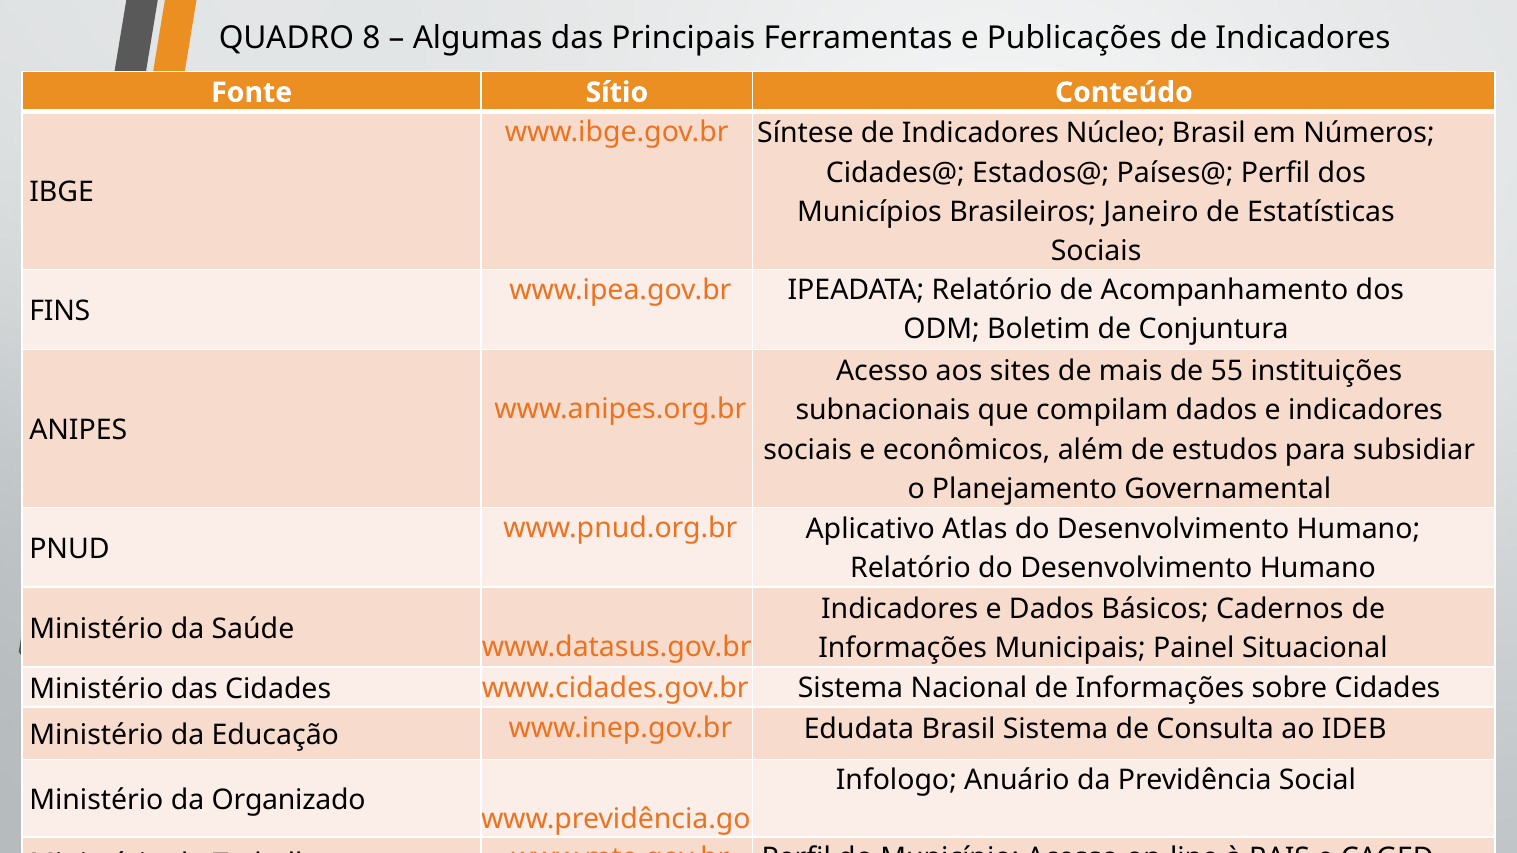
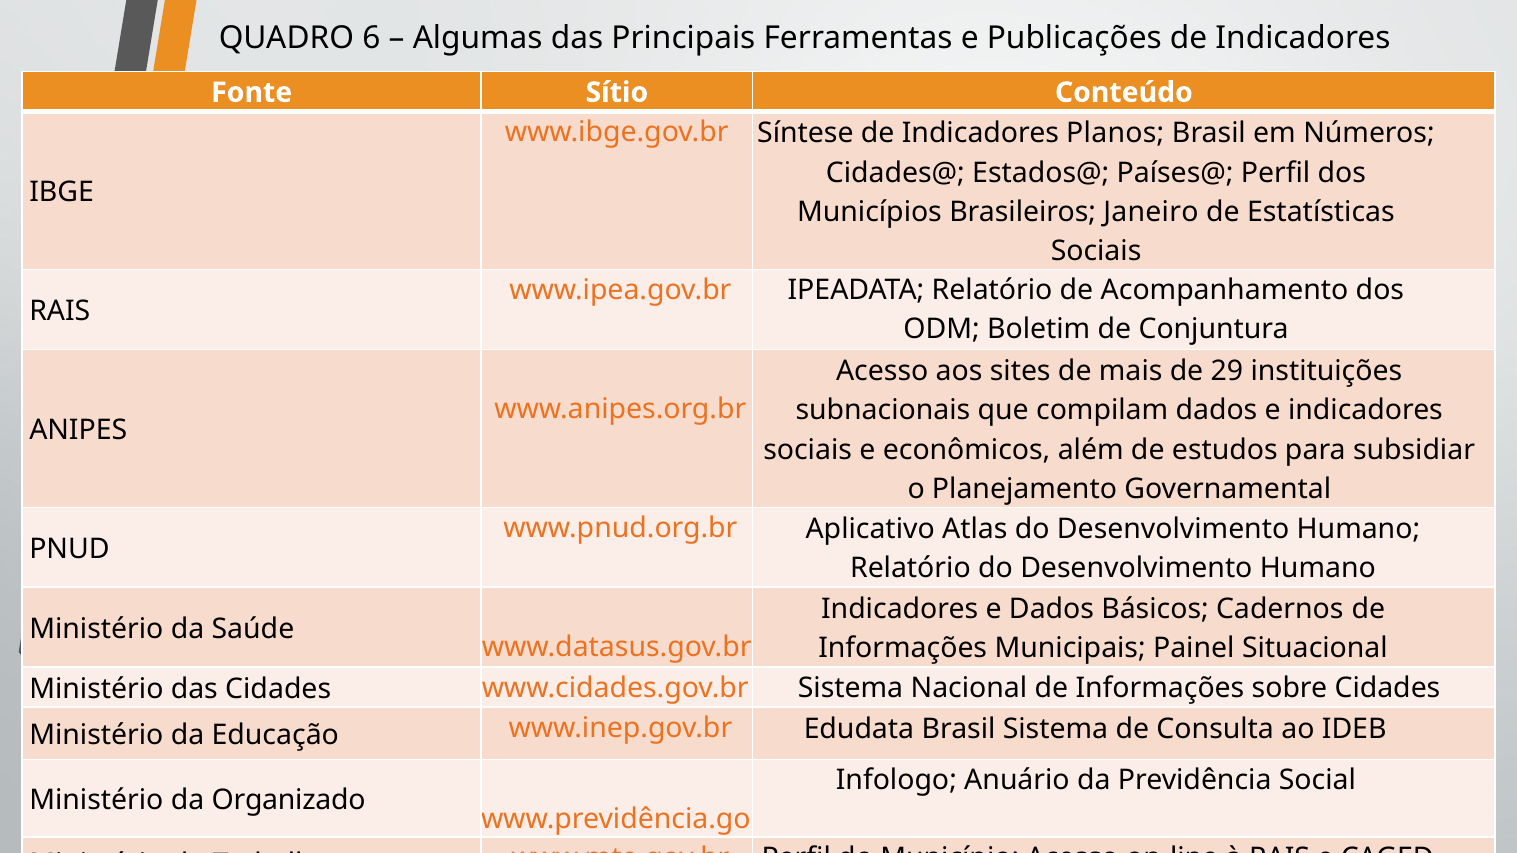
8: 8 -> 6
Núcleo: Núcleo -> Planos
FINS at (60, 311): FINS -> RAIS
55: 55 -> 29
